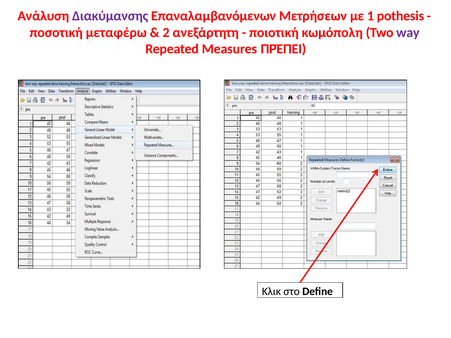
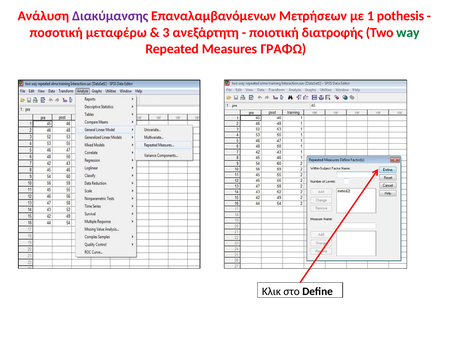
2: 2 -> 3
κωμόπολη: κωμόπολη -> διατροφής
way colour: purple -> green
ΠΡΈΠΕΙ: ΠΡΈΠΕΙ -> ΓΡΑΦΩ
